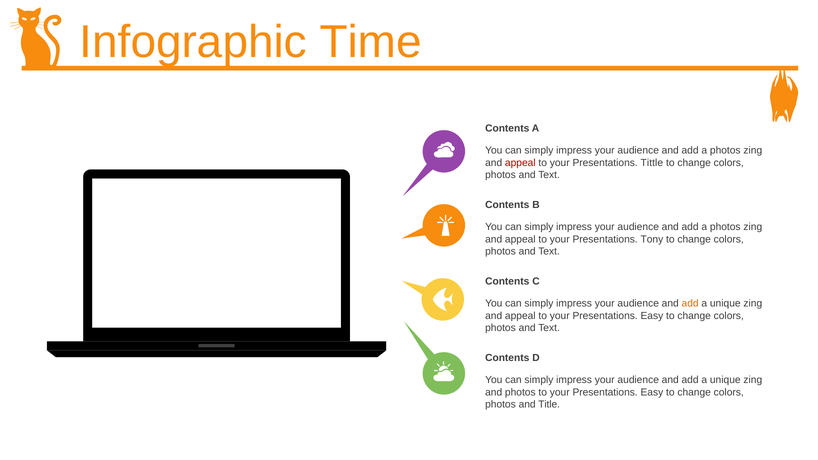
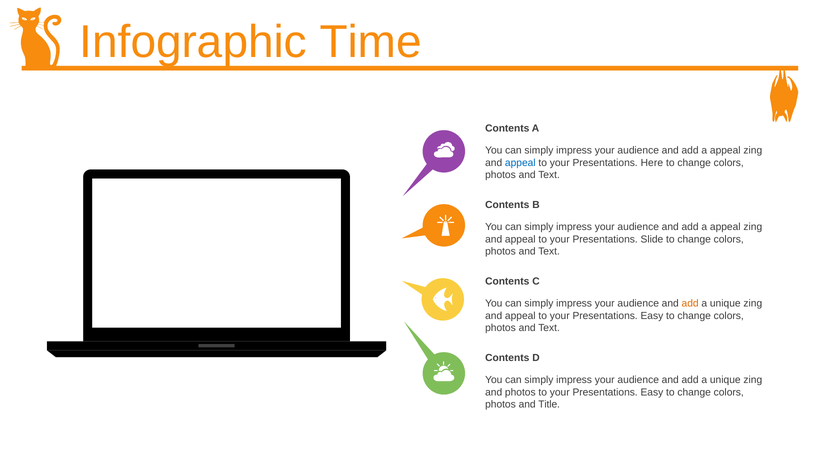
photos at (725, 150): photos -> appeal
appeal at (520, 163) colour: red -> blue
Tittle: Tittle -> Here
photos at (725, 227): photos -> appeal
Tony: Tony -> Slide
